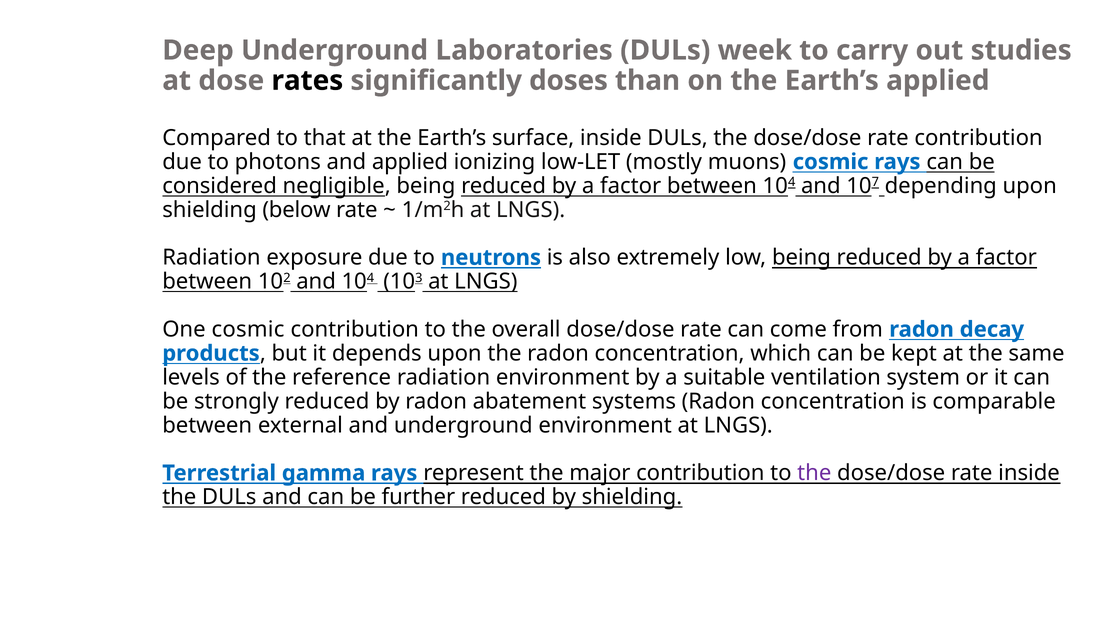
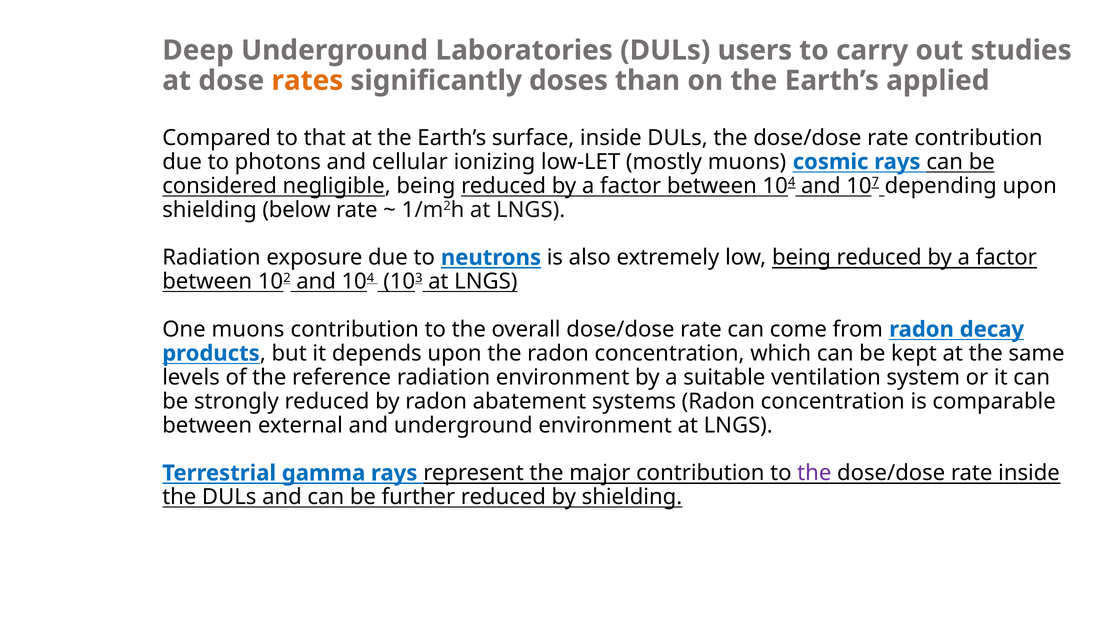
week: week -> users
rates colour: black -> orange
and applied: applied -> cellular
One cosmic: cosmic -> muons
